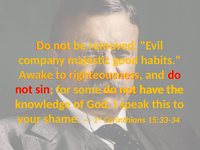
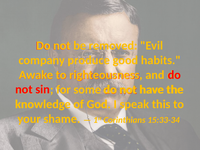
majestic: majestic -> produce
